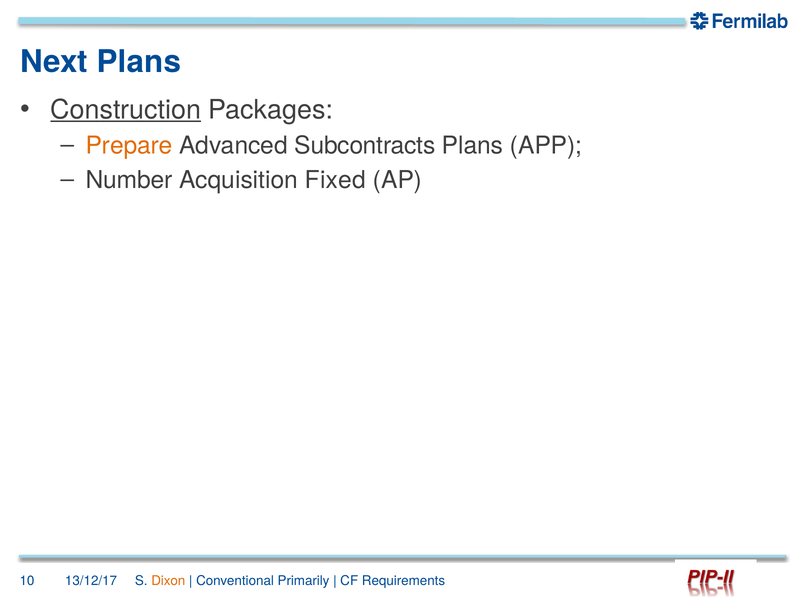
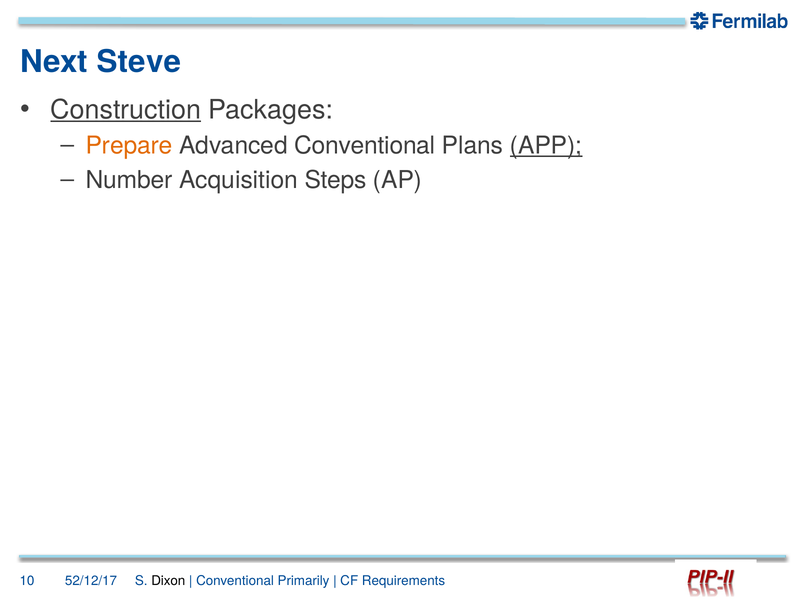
Next Plans: Plans -> Steve
Advanced Subcontracts: Subcontracts -> Conventional
APP underline: none -> present
Fixed: Fixed -> Steps
13/12/17: 13/12/17 -> 52/12/17
Dixon colour: orange -> black
